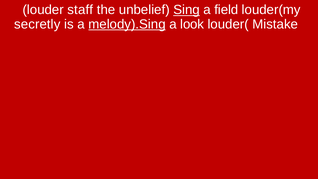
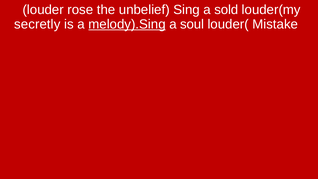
staff: staff -> rose
Sing underline: present -> none
field: field -> sold
look: look -> soul
